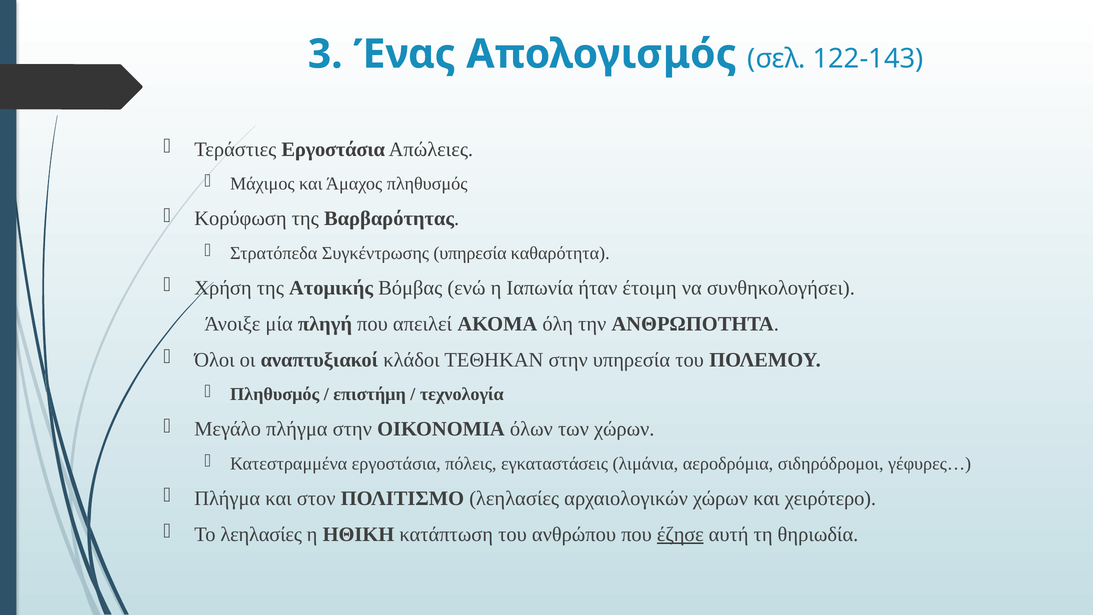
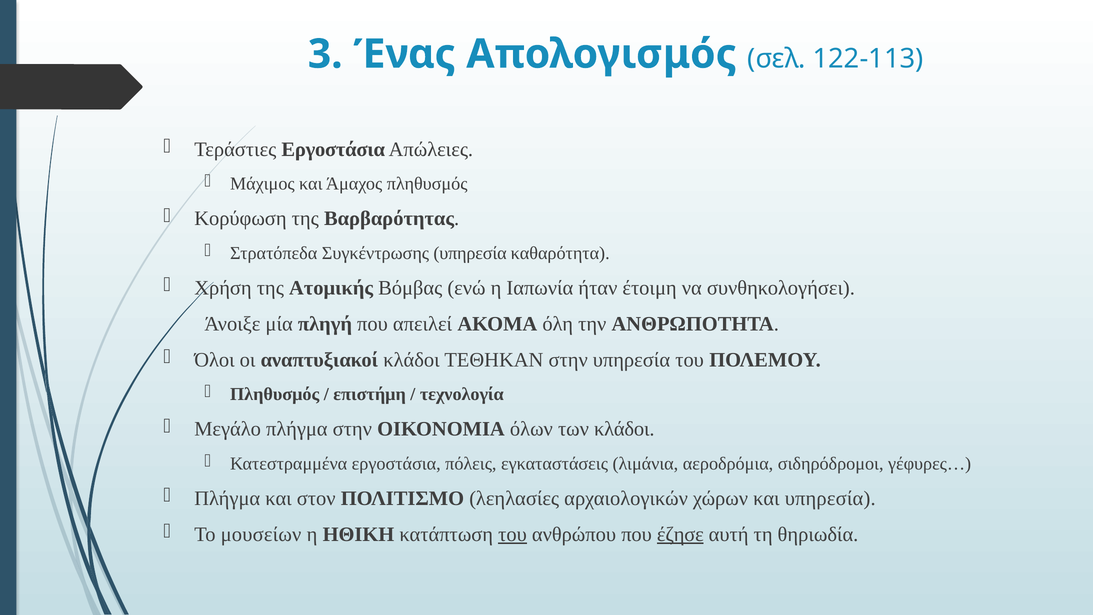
122-143: 122-143 -> 122-113
των χώρων: χώρων -> κλάδοι
και χειρότερο: χειρότερο -> υπηρεσία
Το λεηλασίες: λεηλασίες -> μουσείων
του at (512, 534) underline: none -> present
